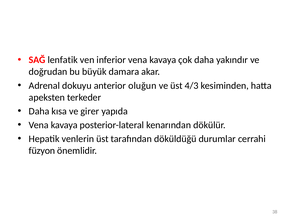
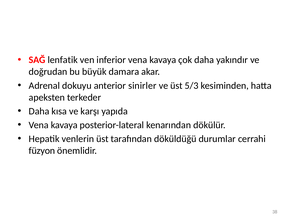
oluğun: oluğun -> sinirler
4/3: 4/3 -> 5/3
girer: girer -> karşı
